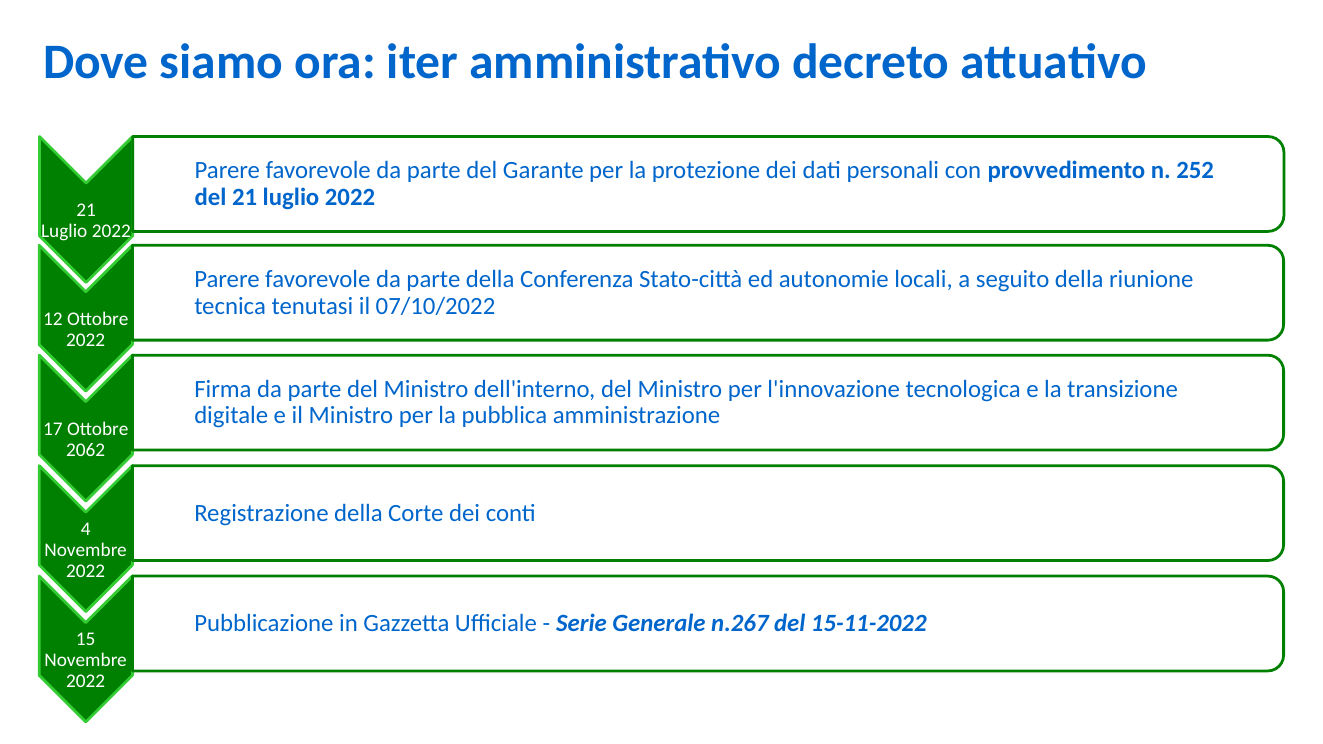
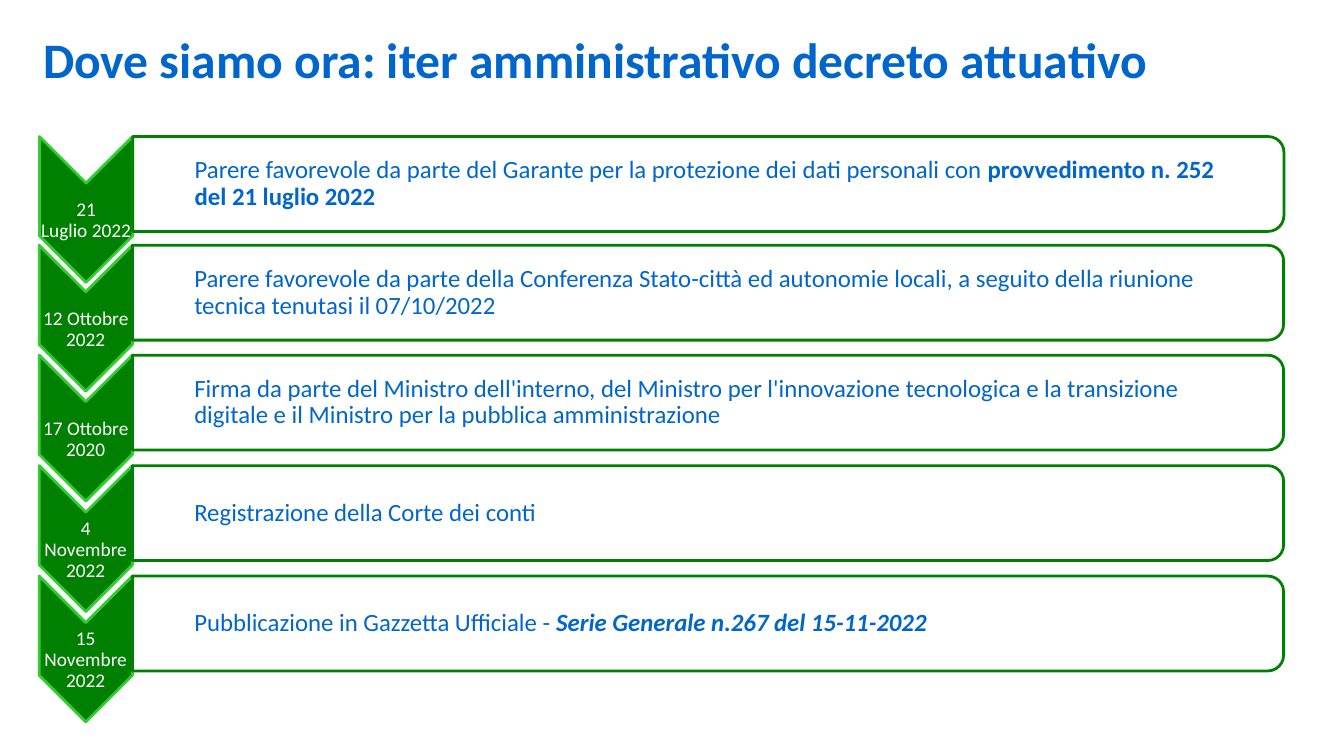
2062: 2062 -> 2020
